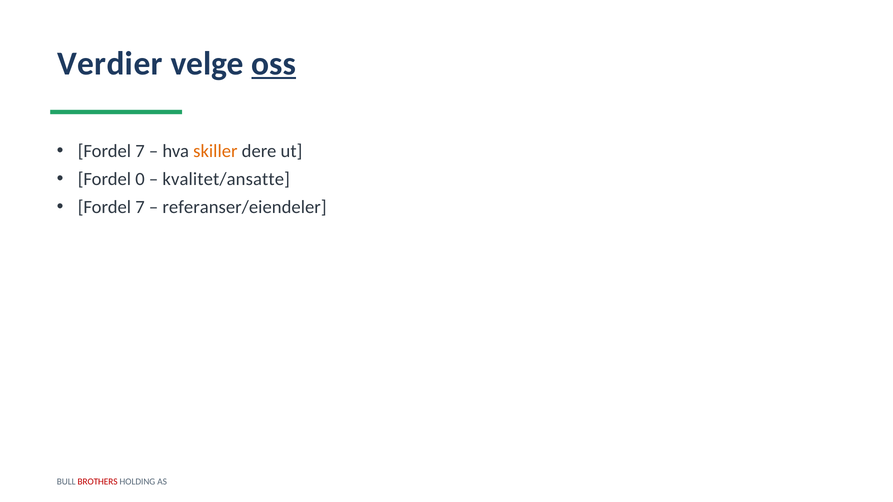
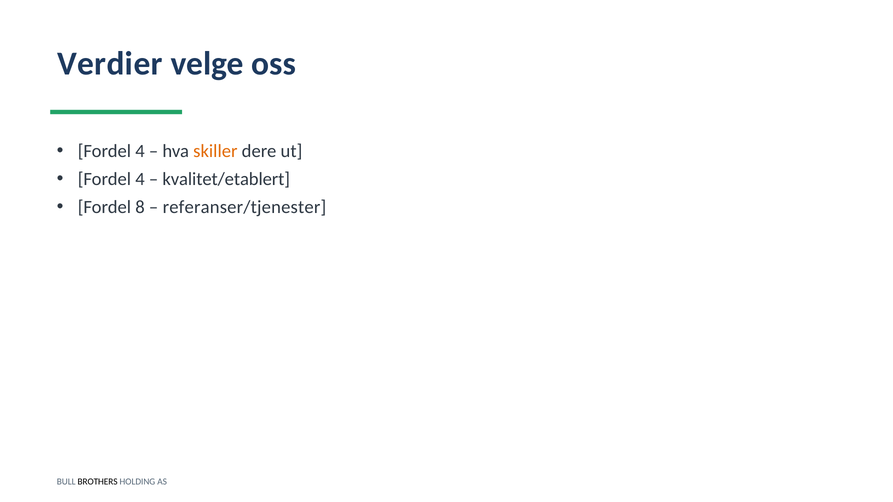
oss underline: present -> none
7 at (140, 151): 7 -> 4
0 at (140, 179): 0 -> 4
kvalitet/ansatte: kvalitet/ansatte -> kvalitet/etablert
7 at (140, 207): 7 -> 8
referanser/eiendeler: referanser/eiendeler -> referanser/tjenester
BROTHERS colour: red -> black
